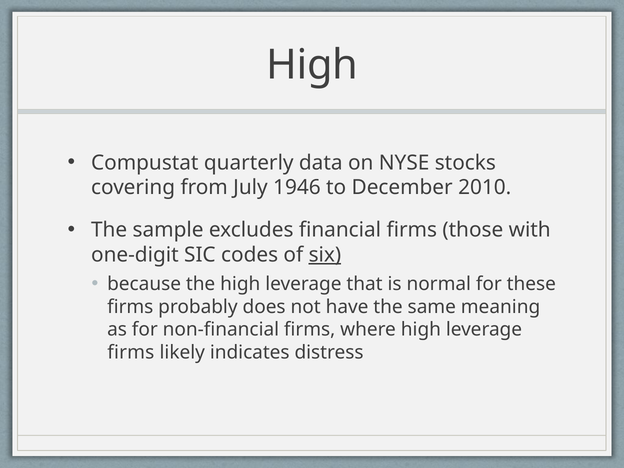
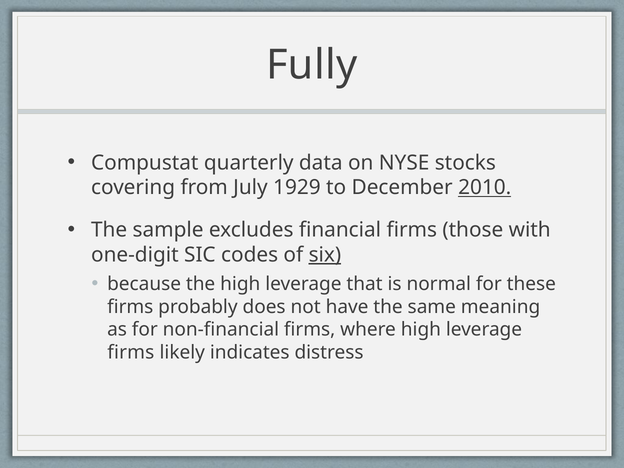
High at (312, 65): High -> Fully
1946: 1946 -> 1929
2010 underline: none -> present
